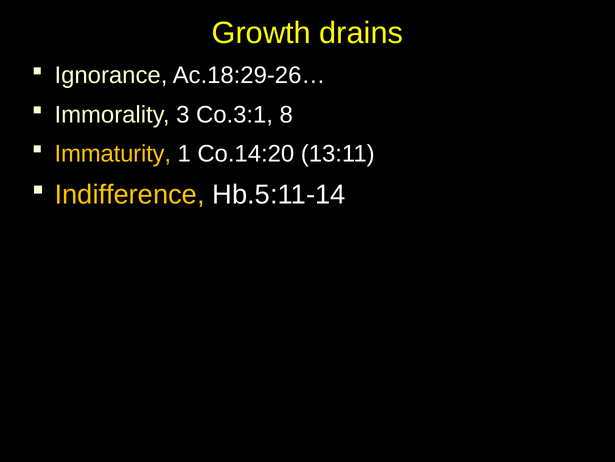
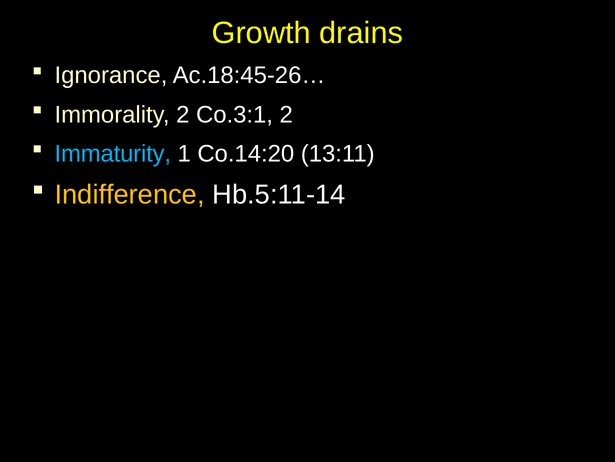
Ac.18:29-26…: Ac.18:29-26… -> Ac.18:45-26…
Immorality 3: 3 -> 2
Co.3:1 8: 8 -> 2
Immaturity colour: yellow -> light blue
